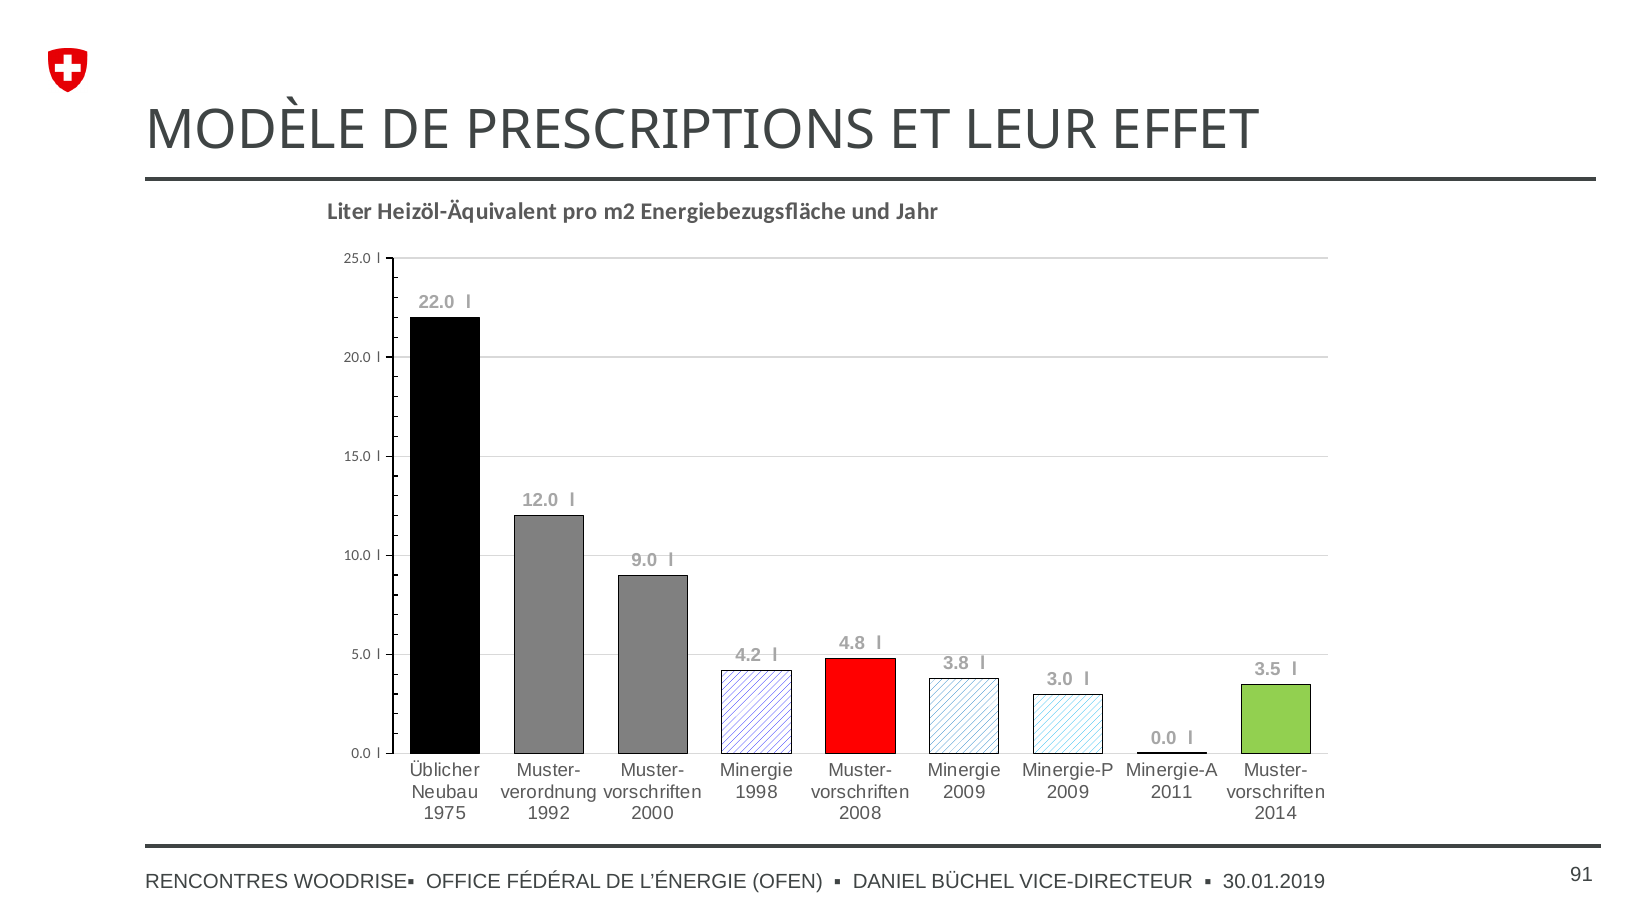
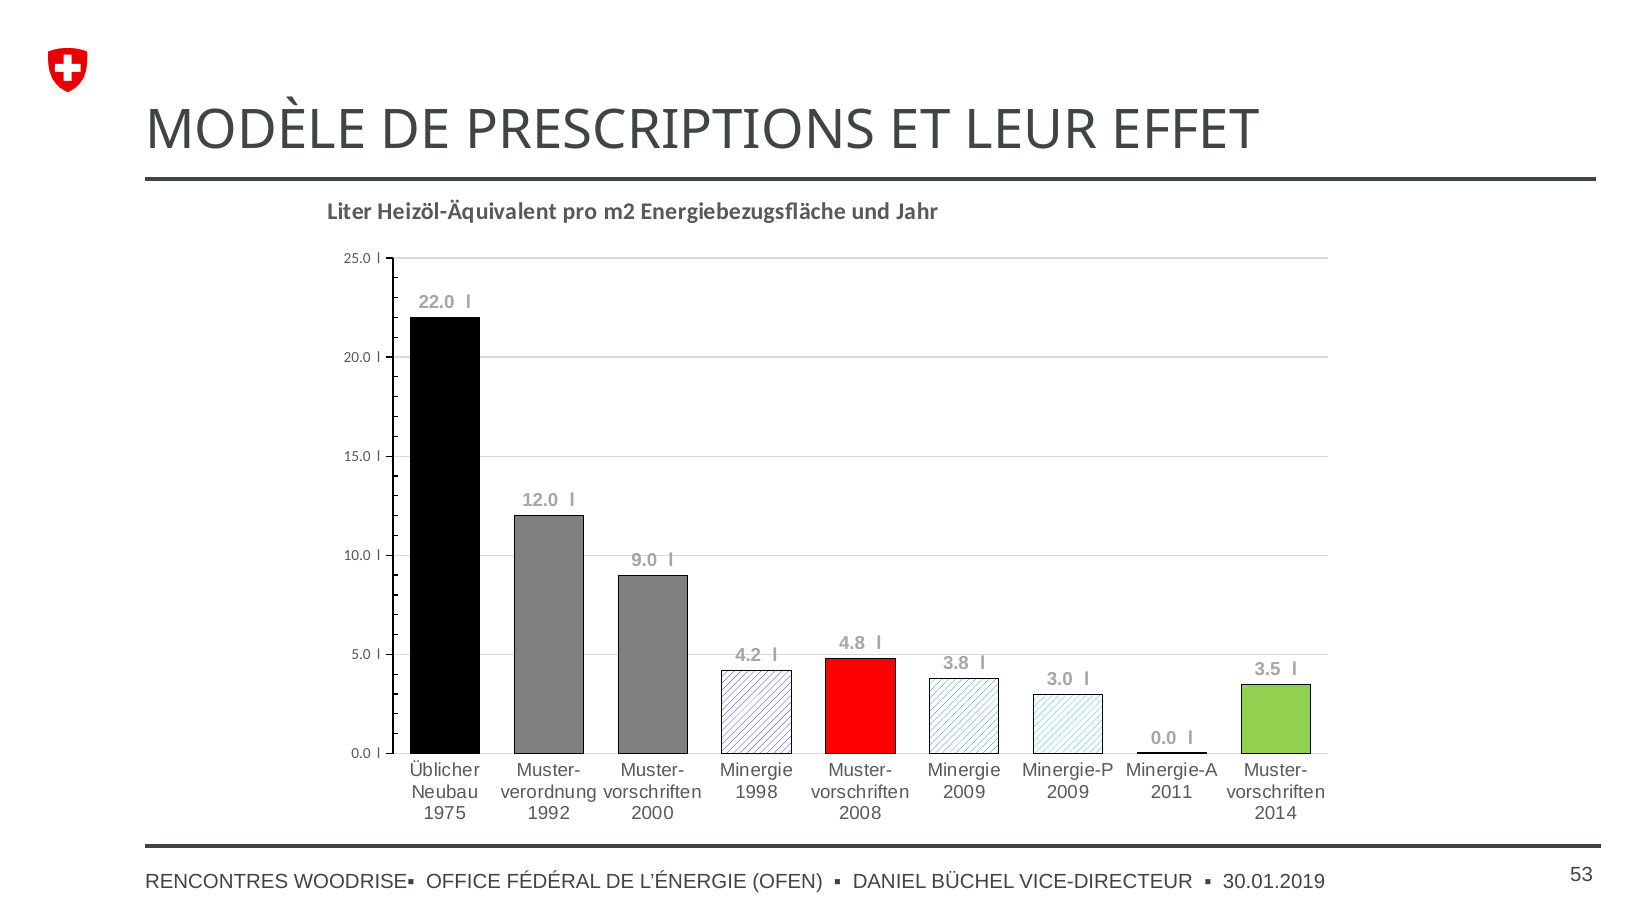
91: 91 -> 53
